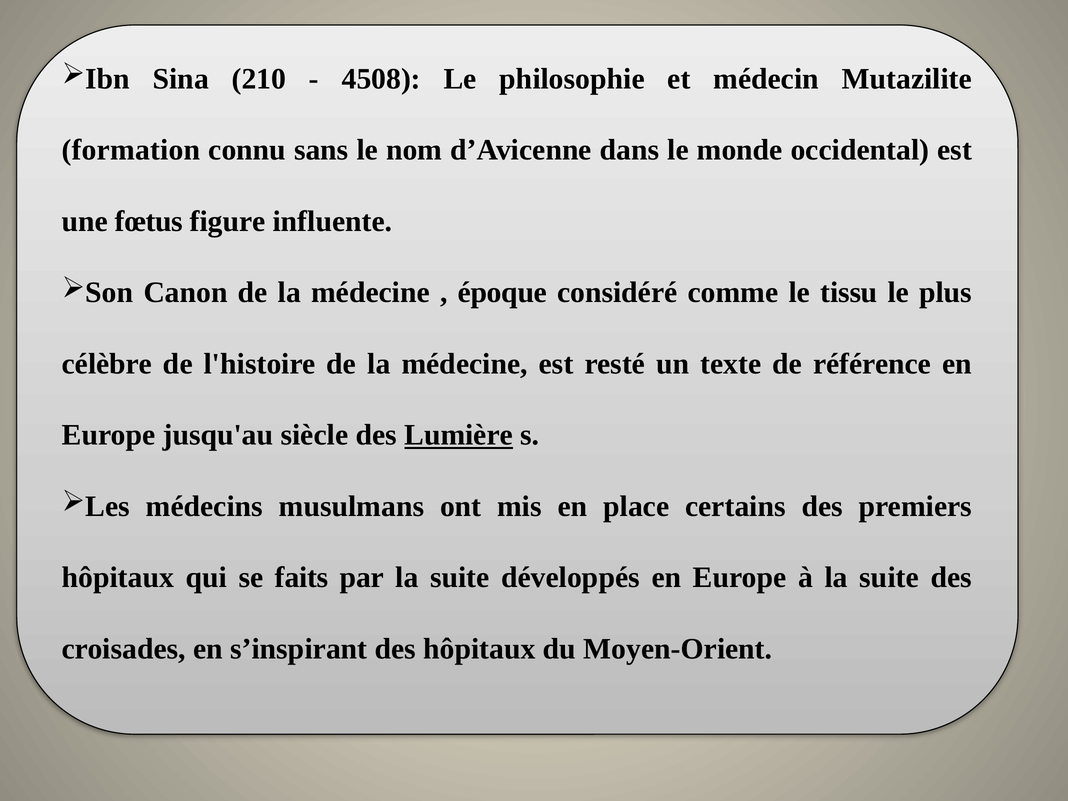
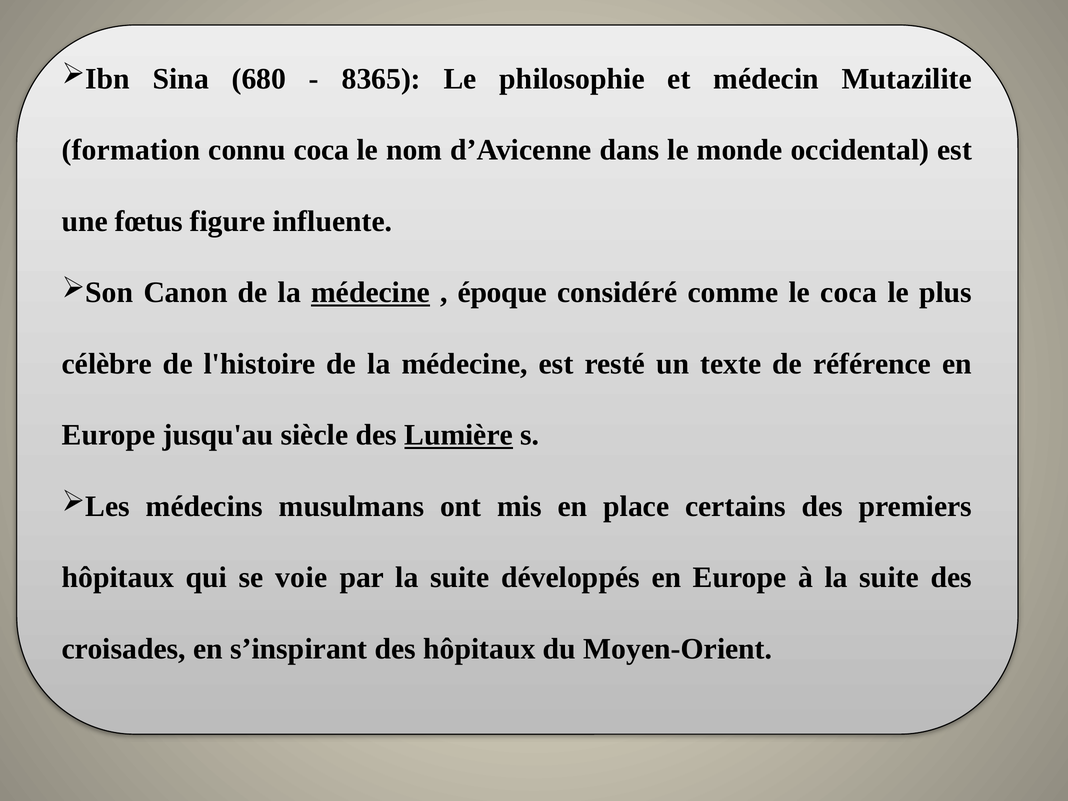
210: 210 -> 680
4508: 4508 -> 8365
connu sans: sans -> coca
médecine at (371, 293) underline: none -> present
le tissu: tissu -> coca
faits: faits -> voie
